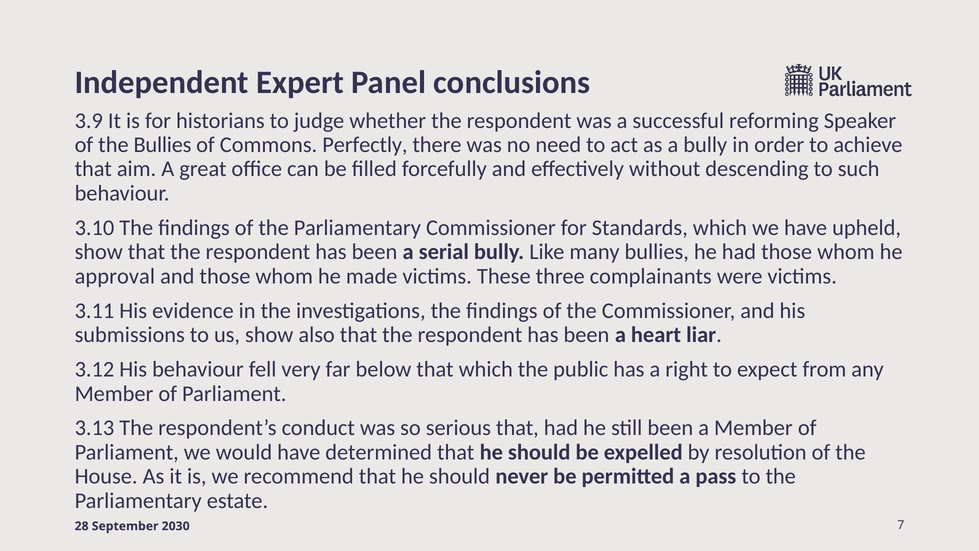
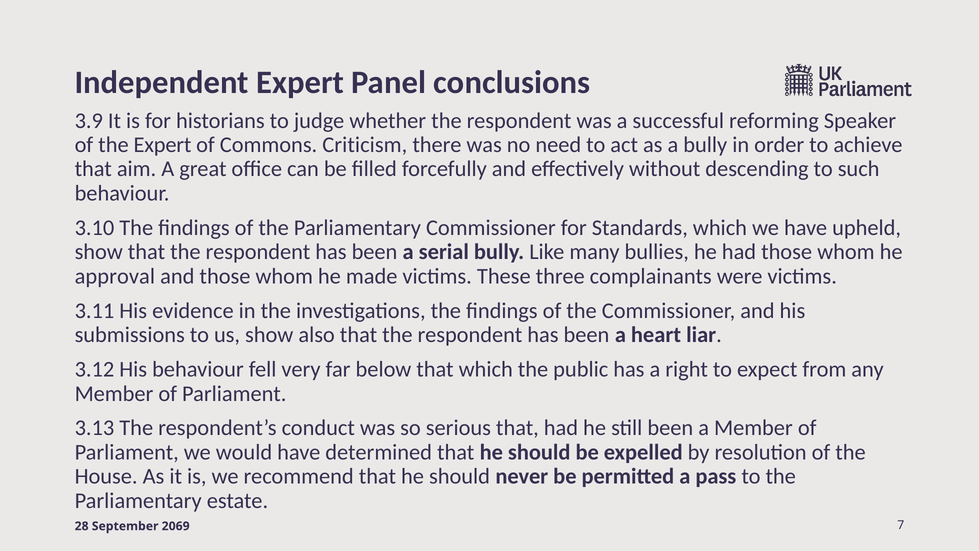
the Bullies: Bullies -> Expert
Perfectly: Perfectly -> Criticism
2030: 2030 -> 2069
